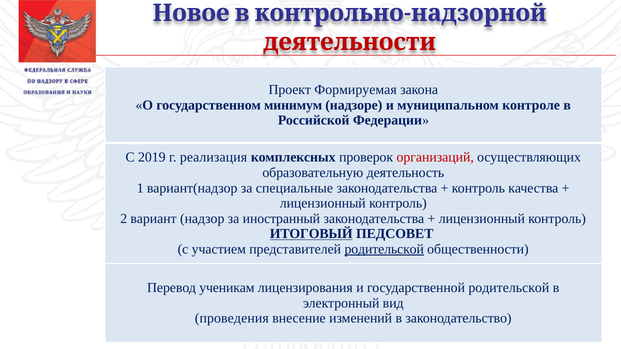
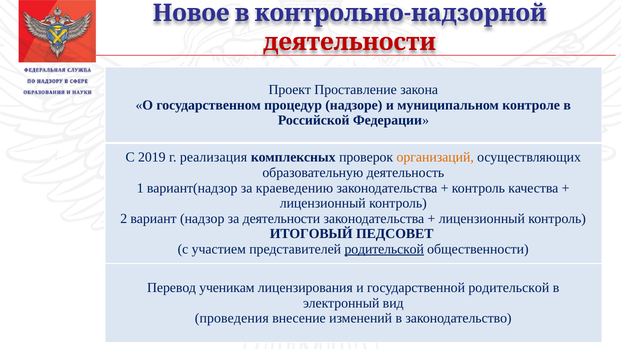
Формируемая: Формируемая -> Проставление
минимум: минимум -> процедур
организаций colour: red -> orange
специальные: специальные -> краеведению
за иностранный: иностранный -> деятельности
ИТОГОВЫЙ underline: present -> none
